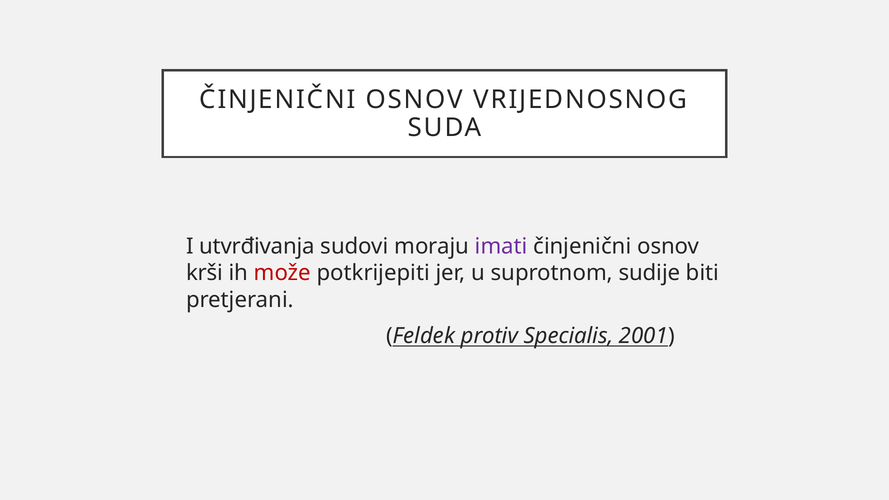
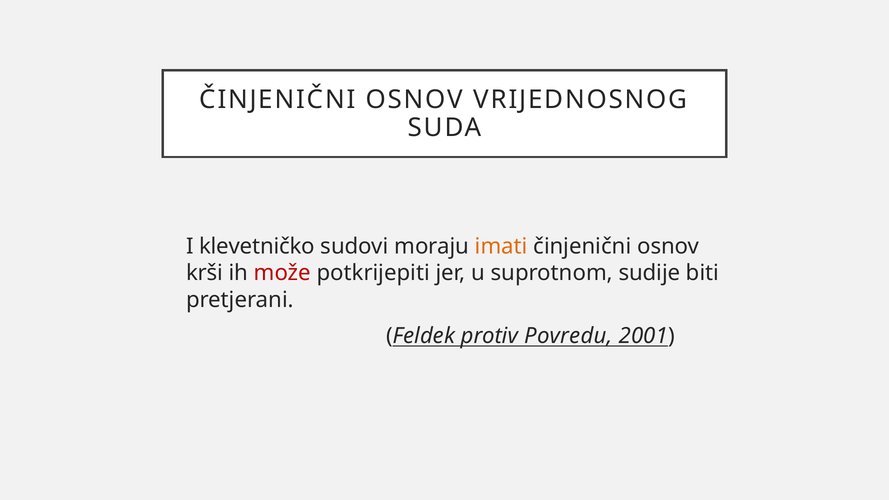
utvrđivanja: utvrđivanja -> klevetničko
imati colour: purple -> orange
Specialis: Specialis -> Povredu
